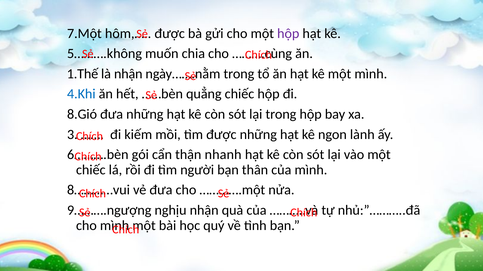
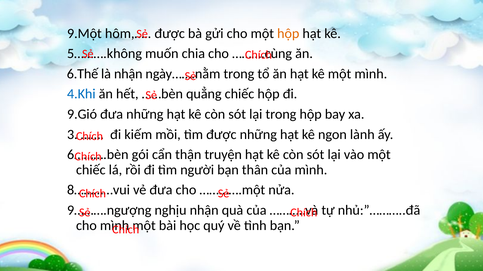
7.Một: 7.Một -> 9.Một
hộp at (288, 33) colour: purple -> orange
1.Thế: 1.Thế -> 6.Thế
8.Gió: 8.Gió -> 9.Gió
nhanh: nhanh -> truyện
